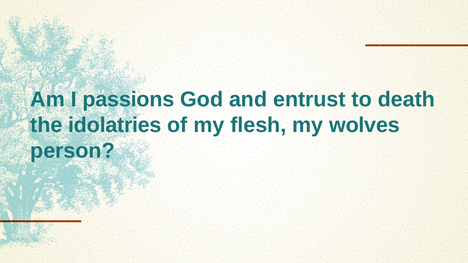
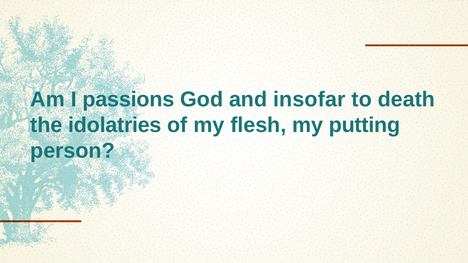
entrust: entrust -> insofar
wolves: wolves -> putting
